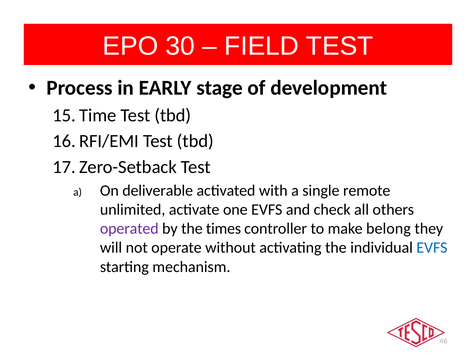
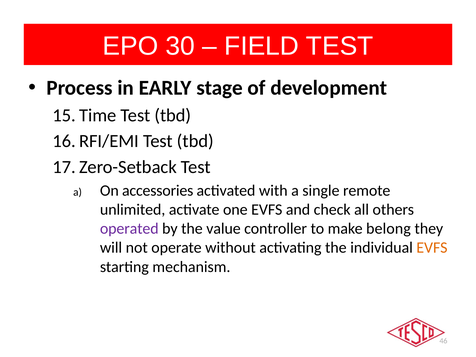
deliverable: deliverable -> accessories
times: times -> value
EVFS at (432, 248) colour: blue -> orange
